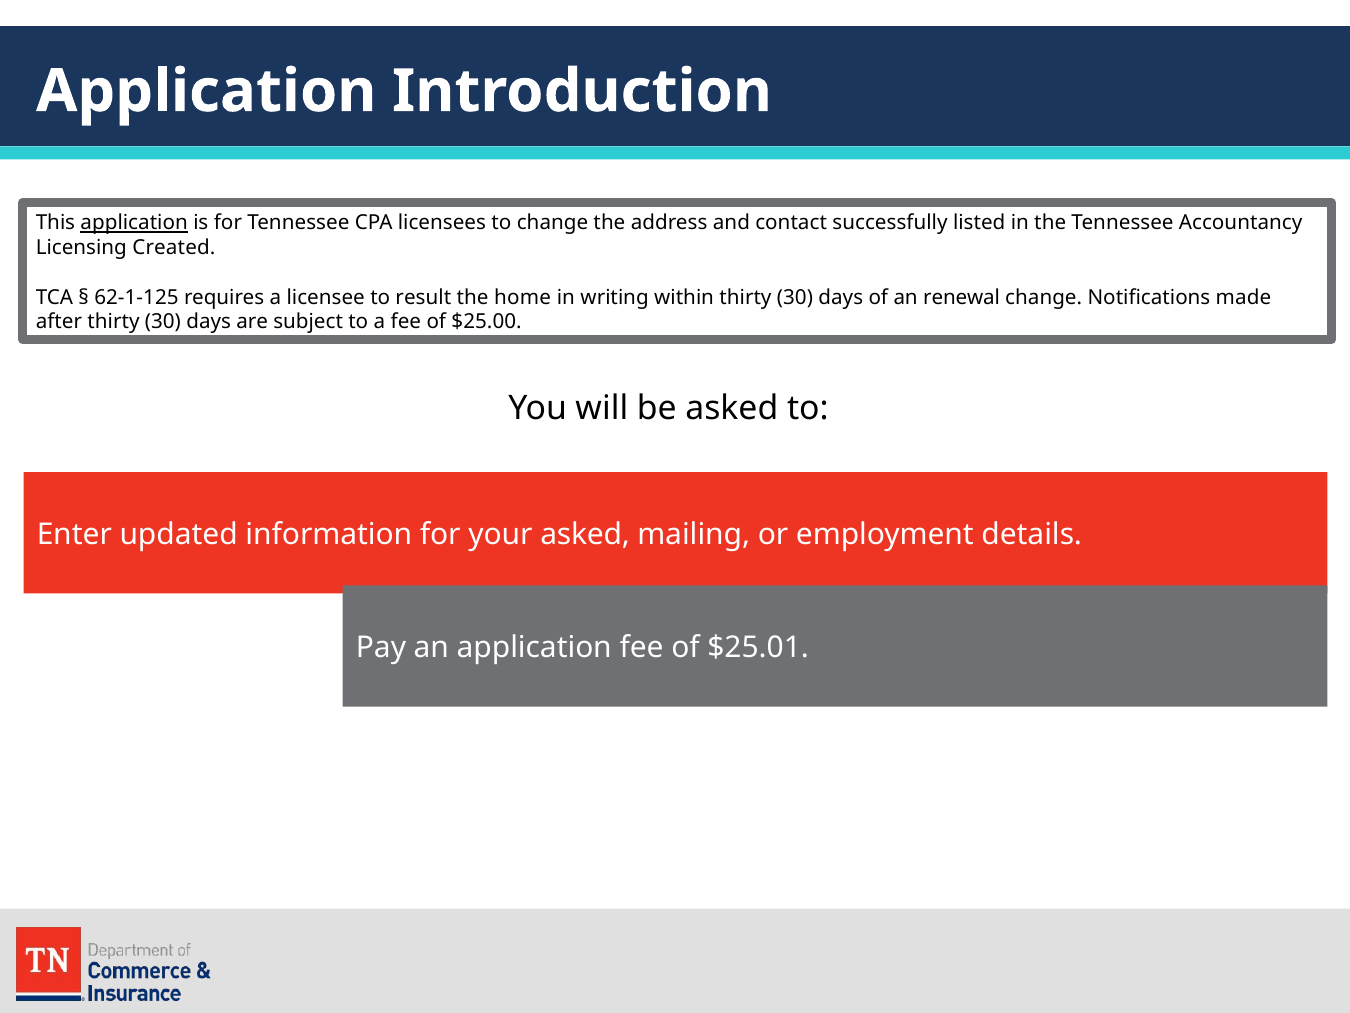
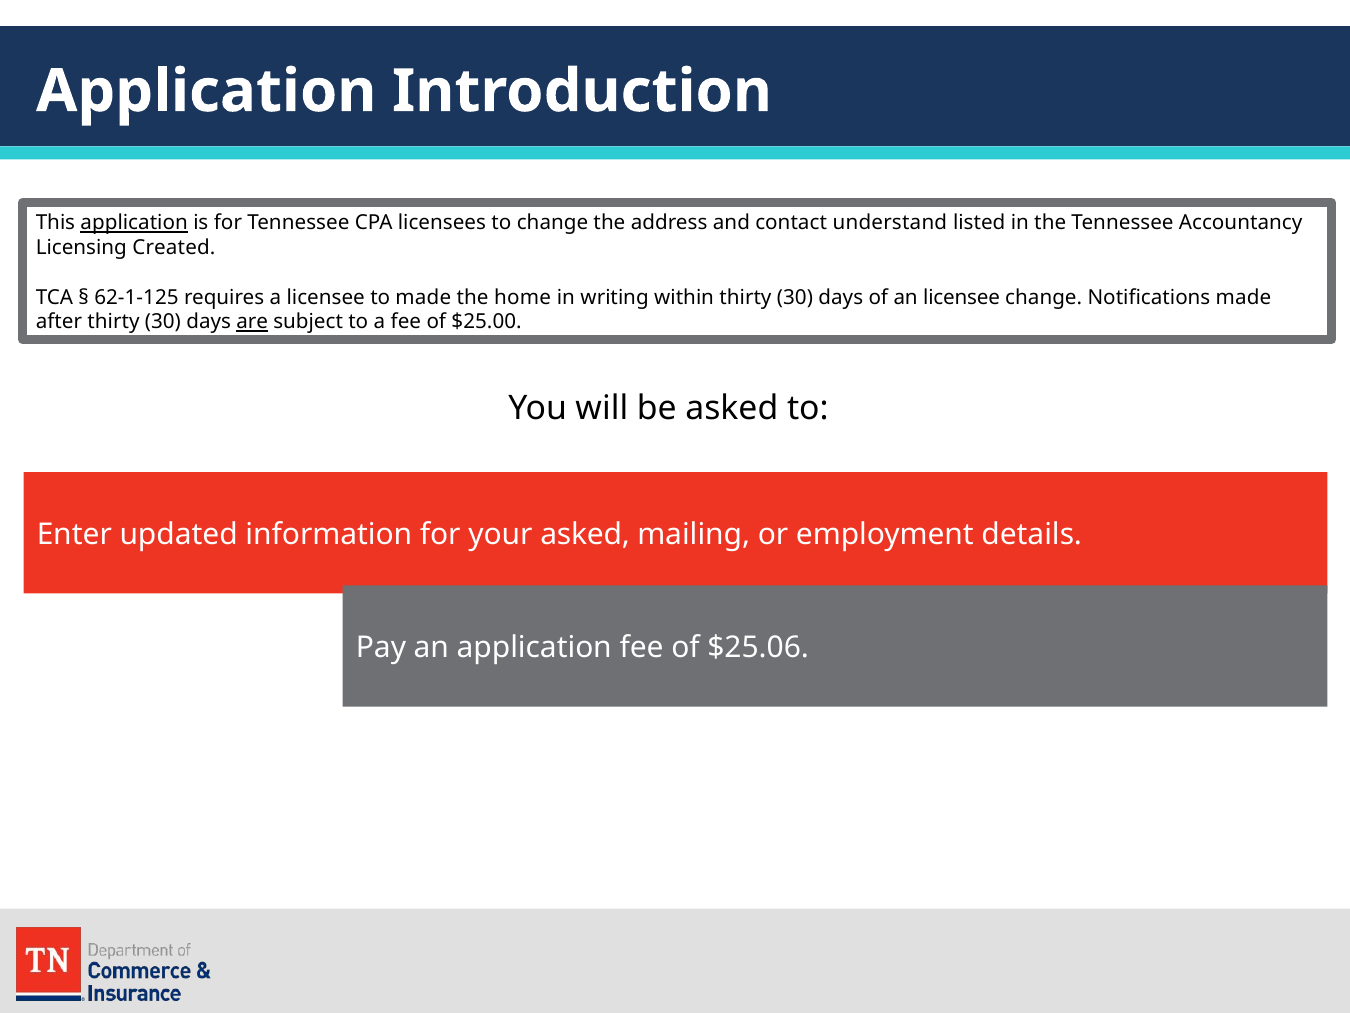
successfully: successfully -> understand
to result: result -> made
an renewal: renewal -> licensee
are underline: none -> present
$25.01: $25.01 -> $25.06
